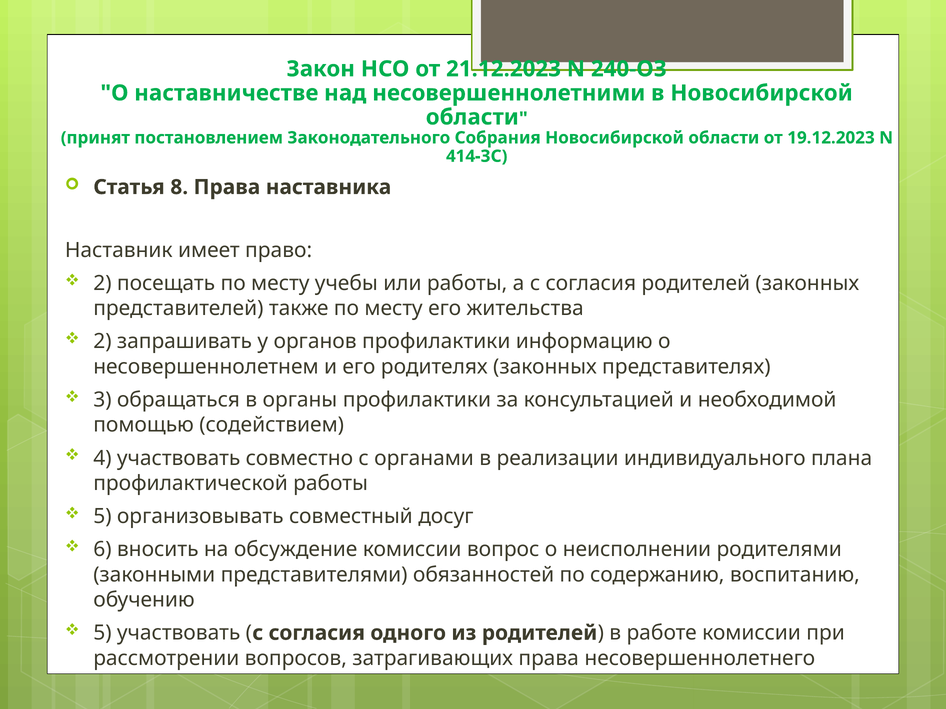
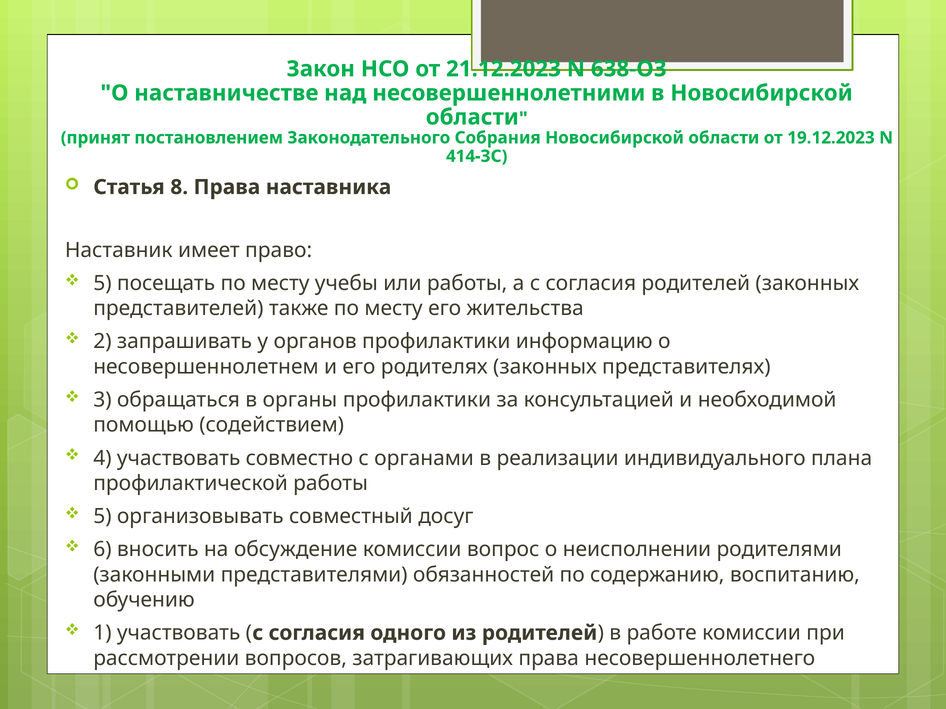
240-ОЗ: 240-ОЗ -> 638-ОЗ
2 at (102, 283): 2 -> 5
5 at (102, 633): 5 -> 1
